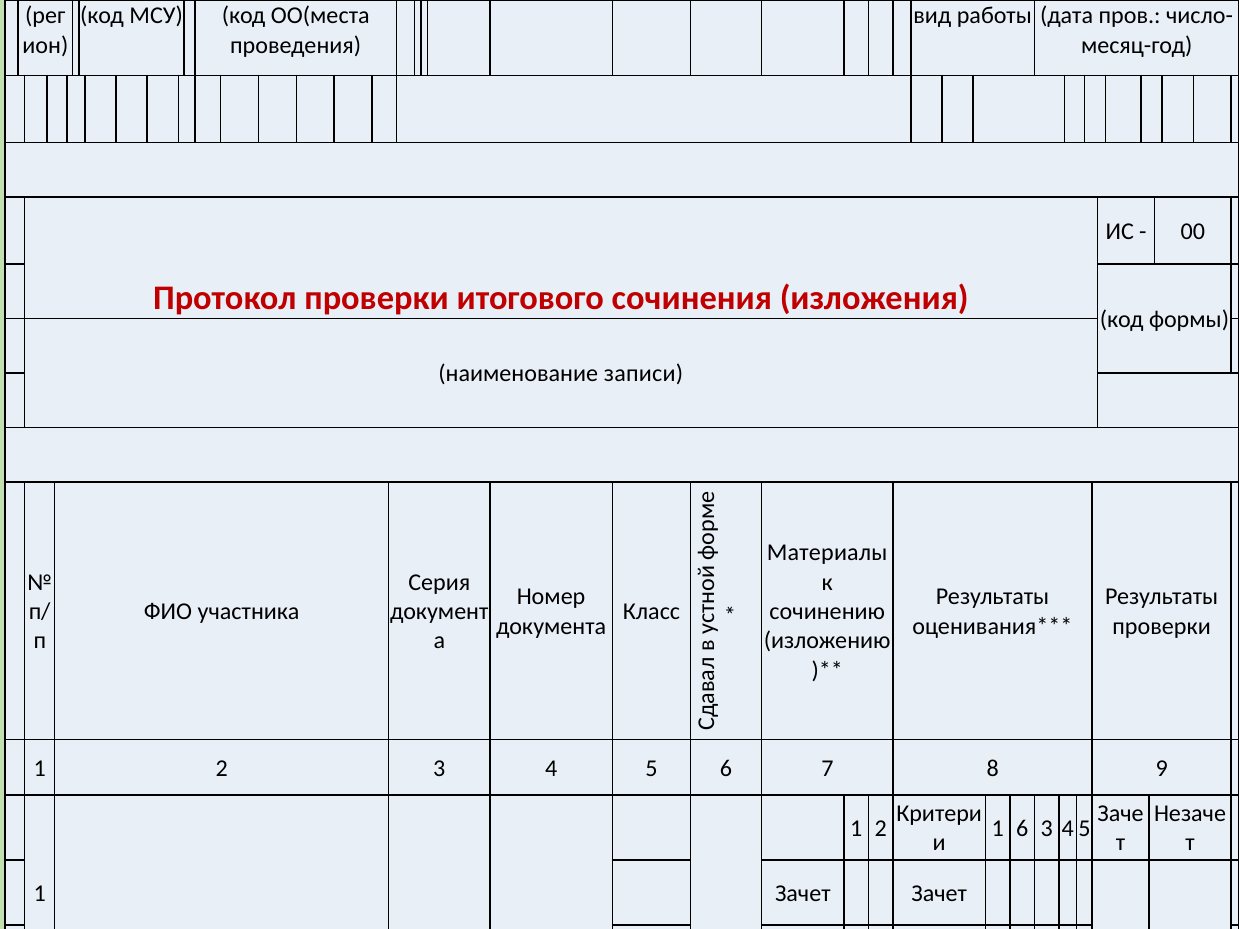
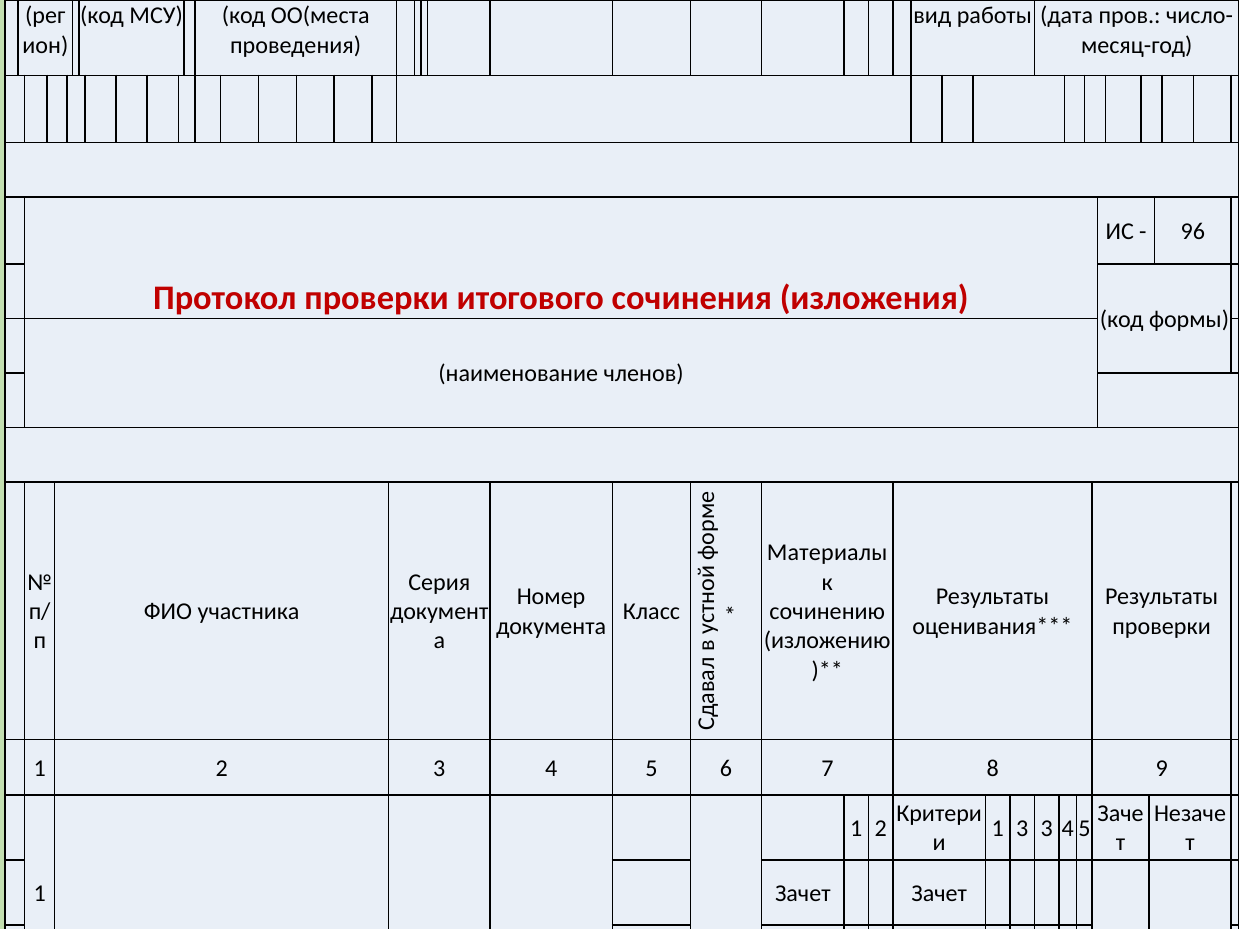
00: 00 -> 96
записи: записи -> членов
1 6: 6 -> 3
